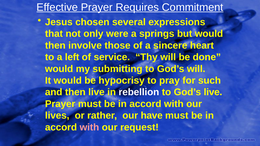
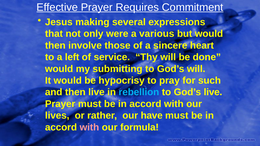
chosen: chosen -> making
springs: springs -> various
rebellion colour: white -> light blue
request: request -> formula
